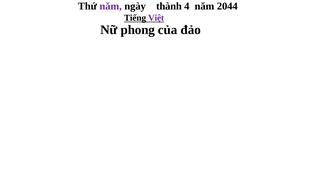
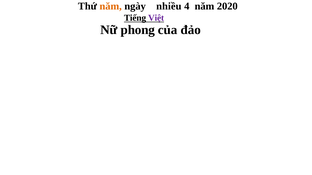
năm at (111, 6) colour: purple -> orange
thành: thành -> nhiều
2044: 2044 -> 2020
